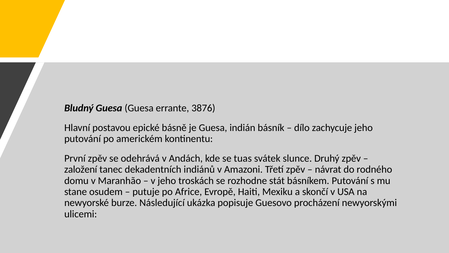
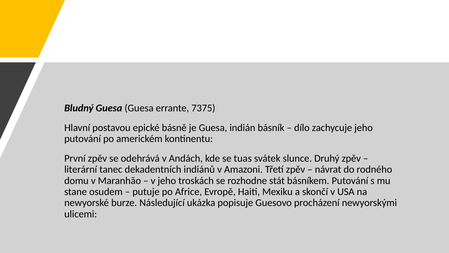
3876: 3876 -> 7375
založení: založení -> literární
